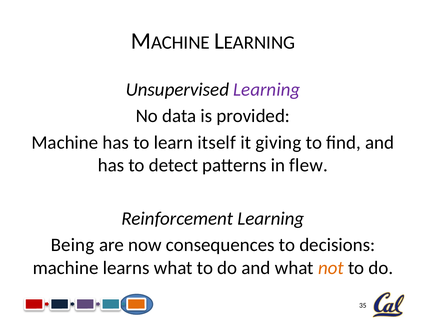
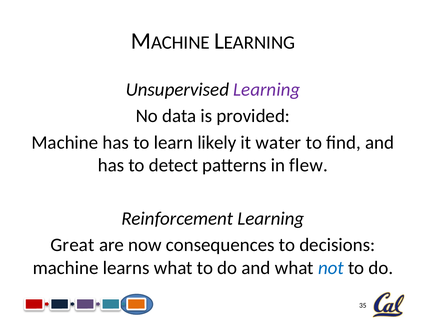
itself: itself -> likely
giving: giving -> water
Being: Being -> Great
not colour: orange -> blue
